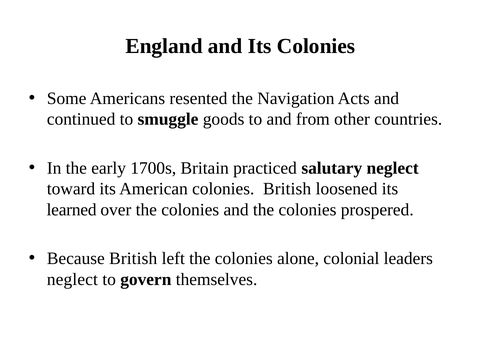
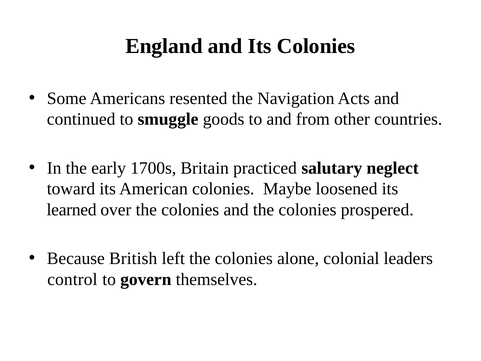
colonies British: British -> Maybe
neglect at (72, 279): neglect -> control
